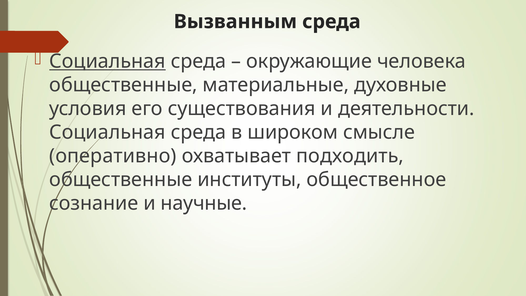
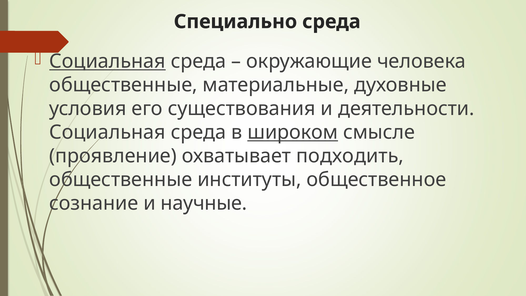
Вызванным: Вызванным -> Специально
широком underline: none -> present
оперативно: оперативно -> проявление
